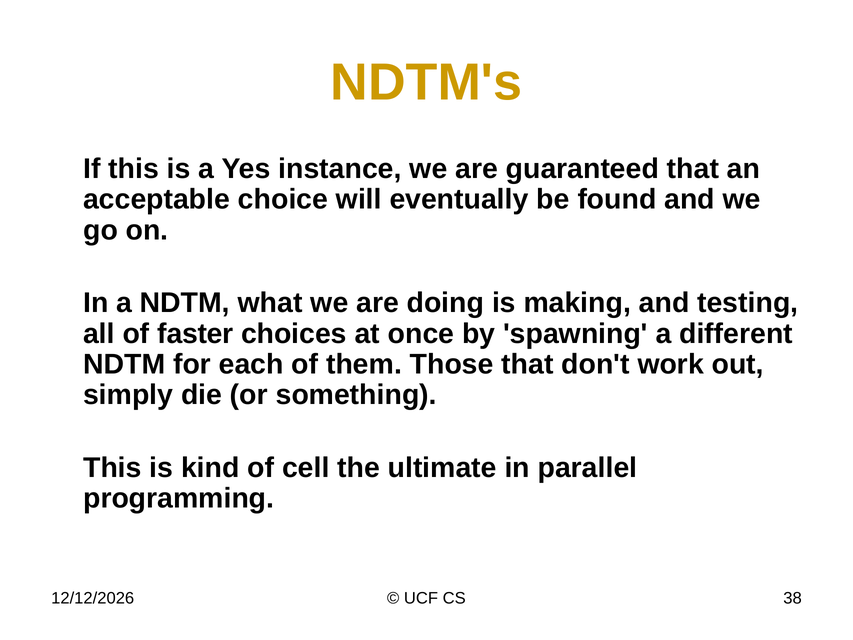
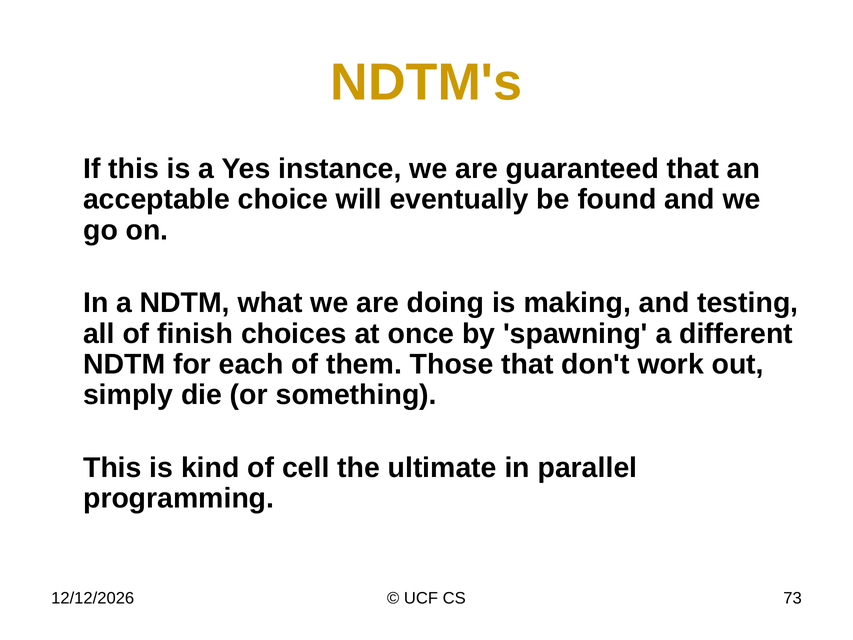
faster: faster -> finish
38: 38 -> 73
